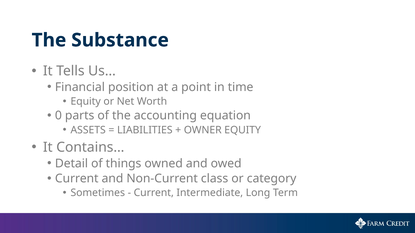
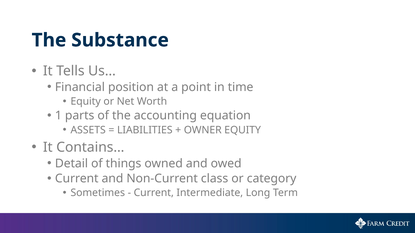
0: 0 -> 1
